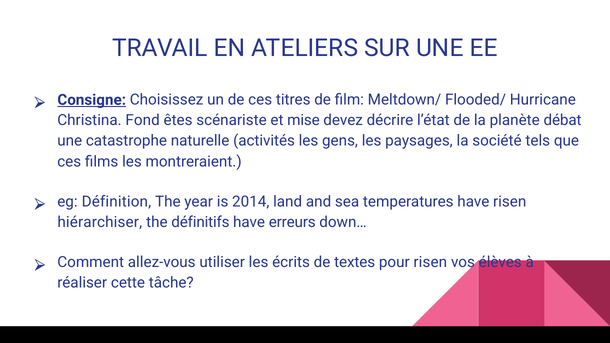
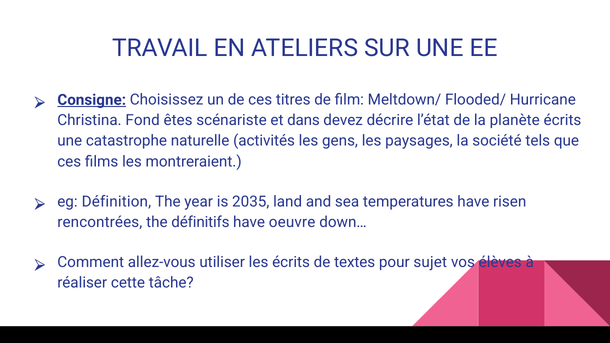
mise: mise -> dans
planète débat: débat -> écrits
2014: 2014 -> 2035
hiérarchiser: hiérarchiser -> rencontrées
erreurs: erreurs -> oeuvre
pour risen: risen -> sujet
